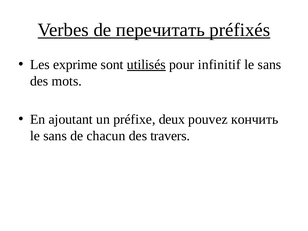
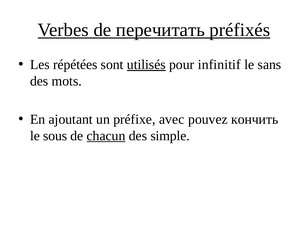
exprime: exprime -> répétées
deux: deux -> avec
sans at (55, 136): sans -> sous
chacun underline: none -> present
travers: travers -> simple
